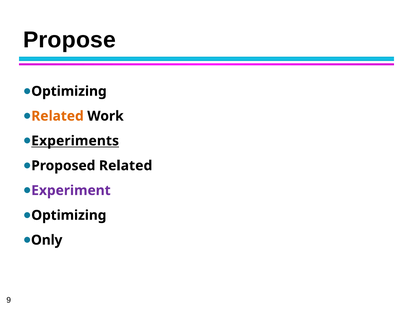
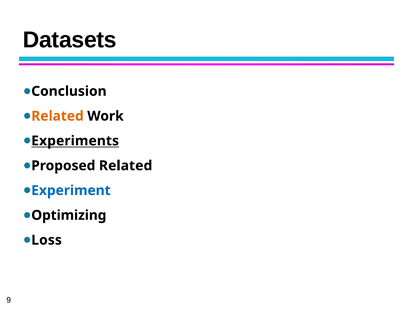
Propose: Propose -> Datasets
Optimizing at (69, 91): Optimizing -> Conclusion
Experiment colour: purple -> blue
Only: Only -> Loss
